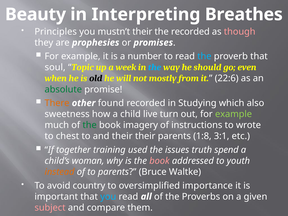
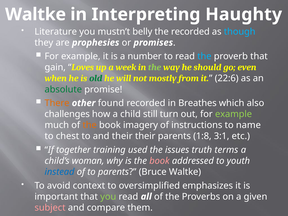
Beauty at (36, 14): Beauty -> Waltke
Breathes: Breathes -> Haughty
Principles: Principles -> Literature
mustn’t their: their -> belly
though colour: pink -> light blue
soul: soul -> gain
Topic: Topic -> Loves
the at (155, 67) colour: light blue -> light green
old colour: black -> green
Studying: Studying -> Breathes
sweetness: sweetness -> challenges
live: live -> still
the at (90, 125) colour: green -> orange
wrote: wrote -> name
spend: spend -> terms
instead colour: orange -> blue
country: country -> context
importance: importance -> emphasizes
you at (108, 197) colour: light blue -> light green
